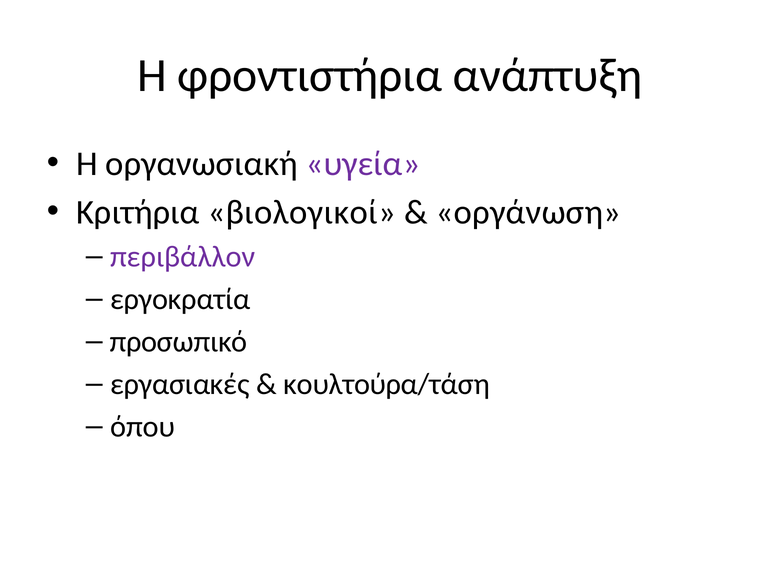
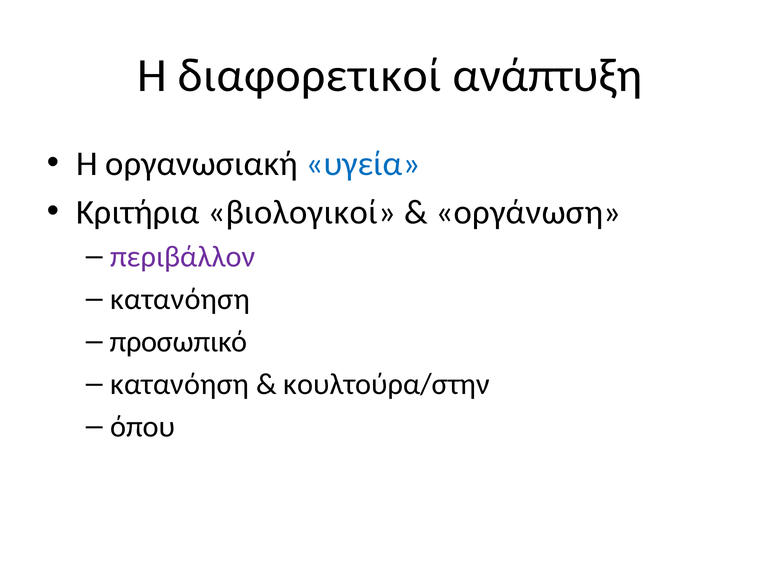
φροντιστήρια: φροντιστήρια -> διαφορετικοί
υγεία colour: purple -> blue
εργοκρατία at (180, 299): εργοκρατία -> κατανόηση
εργασιακές at (180, 384): εργασιακές -> κατανόηση
κουλτούρα/τάση: κουλτούρα/τάση -> κουλτούρα/στην
